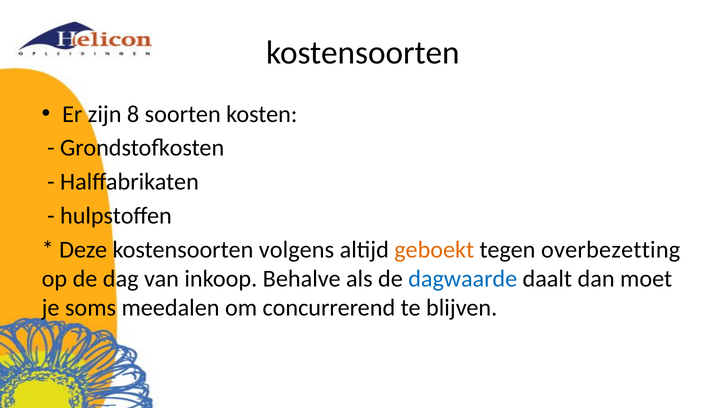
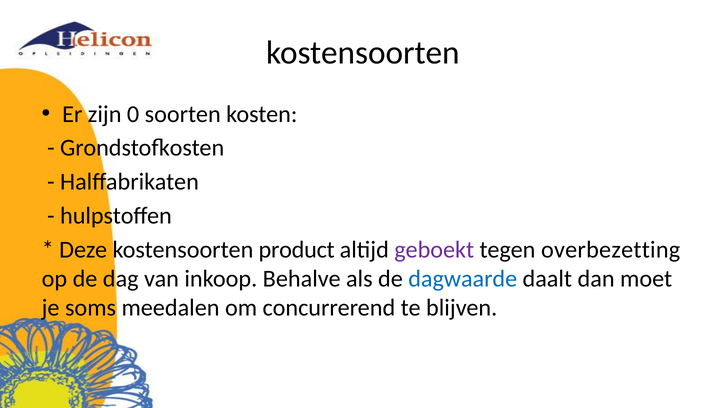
8: 8 -> 0
volgens: volgens -> product
geboekt colour: orange -> purple
